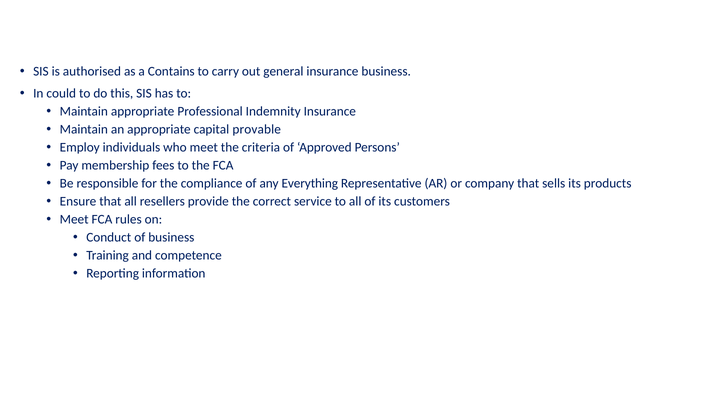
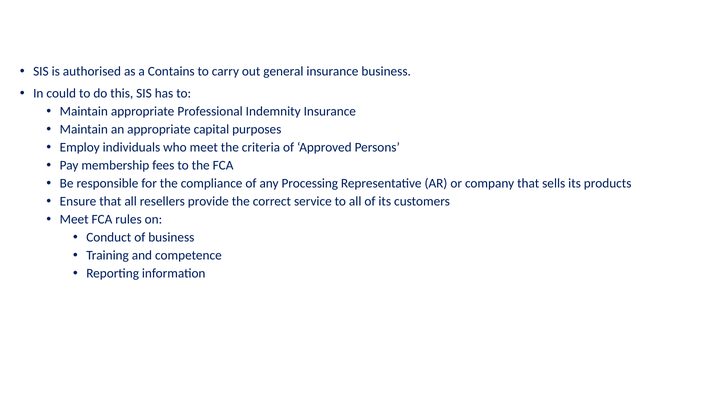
provable: provable -> purposes
Everything: Everything -> Processing
